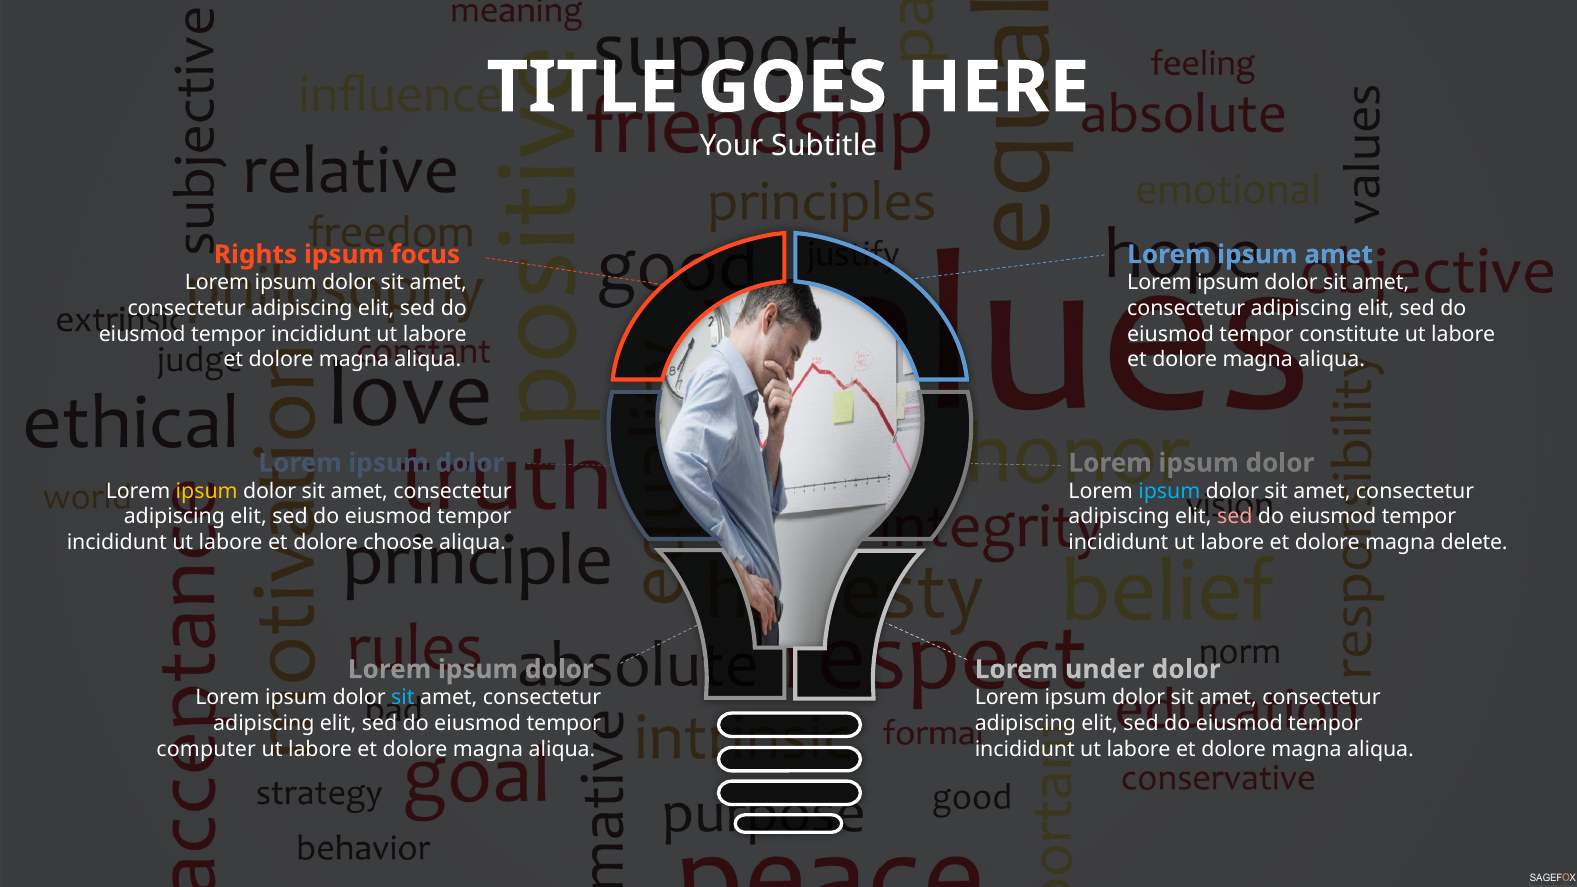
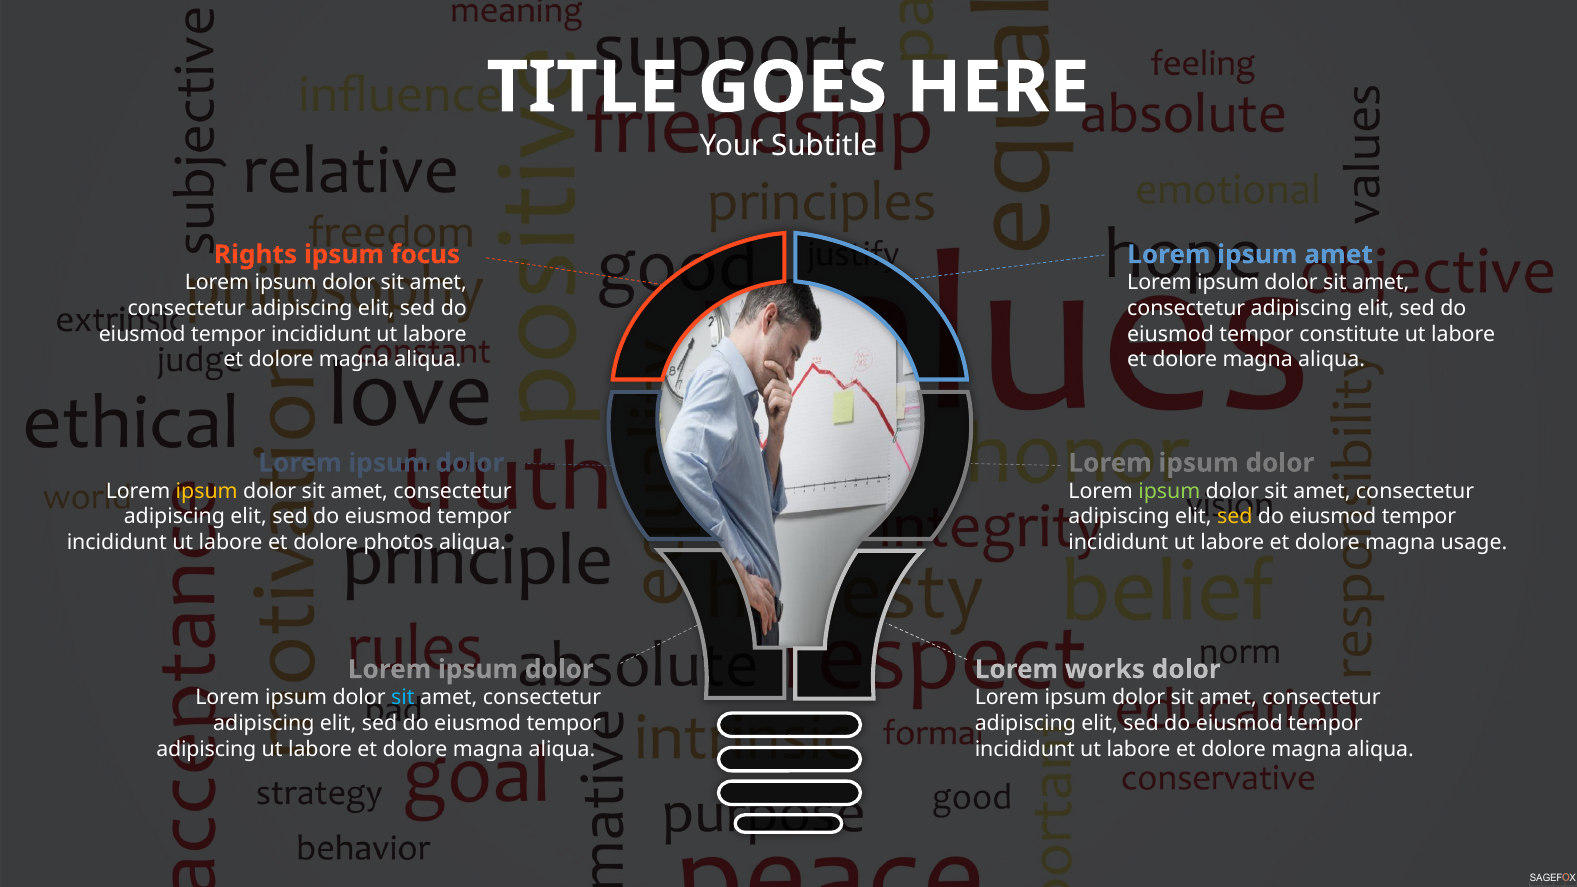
ipsum at (1169, 491) colour: light blue -> light green
sed at (1235, 517) colour: pink -> yellow
choose: choose -> photos
delete: delete -> usage
under: under -> works
computer at (206, 749): computer -> adipiscing
